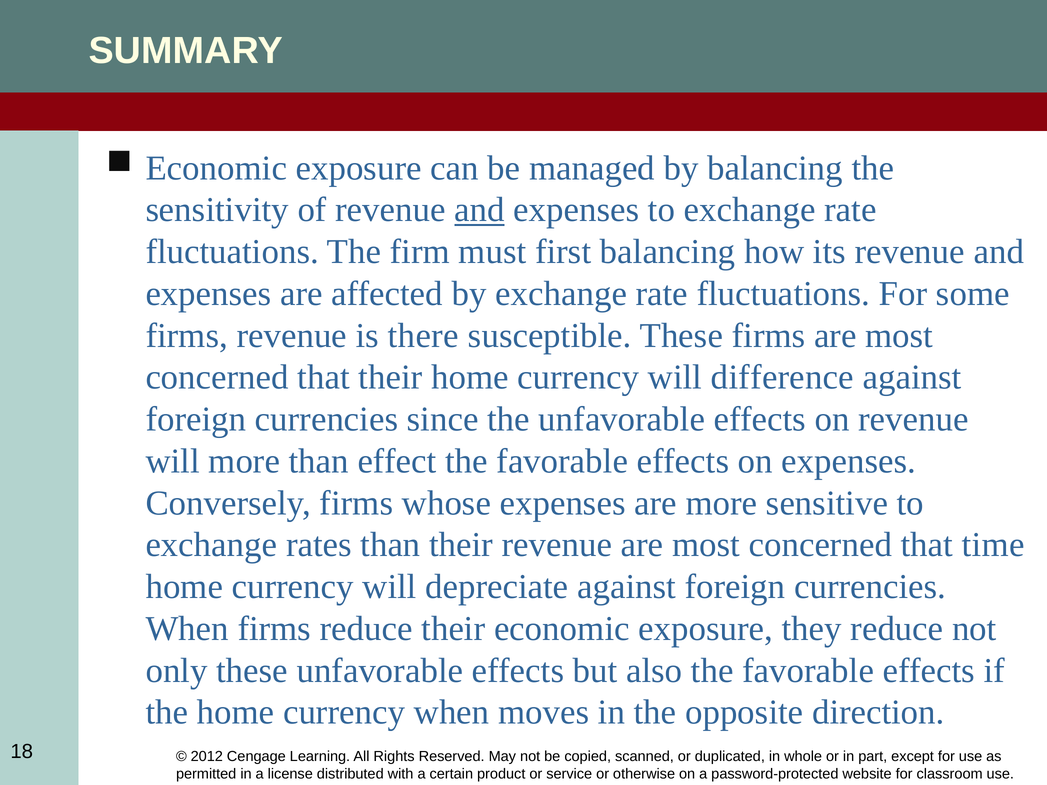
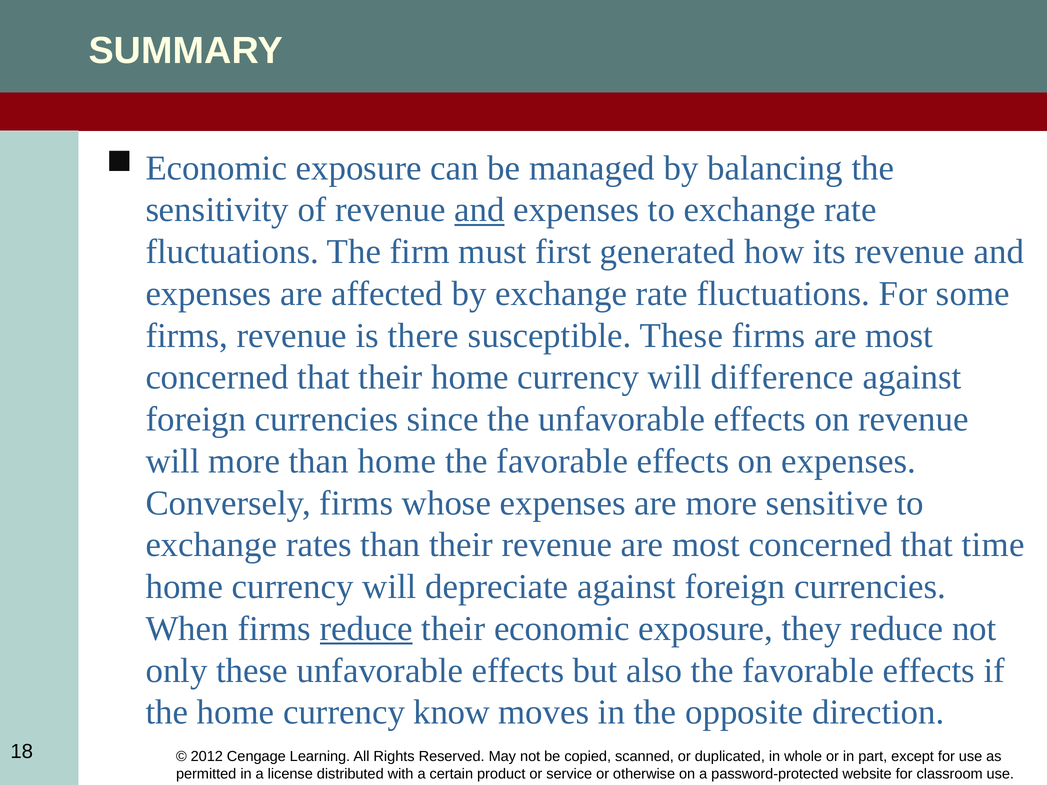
first balancing: balancing -> generated
than effect: effect -> home
reduce at (366, 629) underline: none -> present
currency when: when -> know
